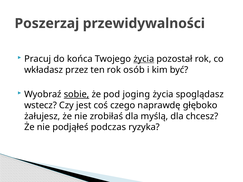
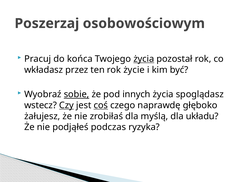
przewidywalności: przewidywalności -> osobowościowym
osób: osób -> życie
joging: joging -> innych
Czy underline: none -> present
coś underline: none -> present
chcesz: chcesz -> układu
